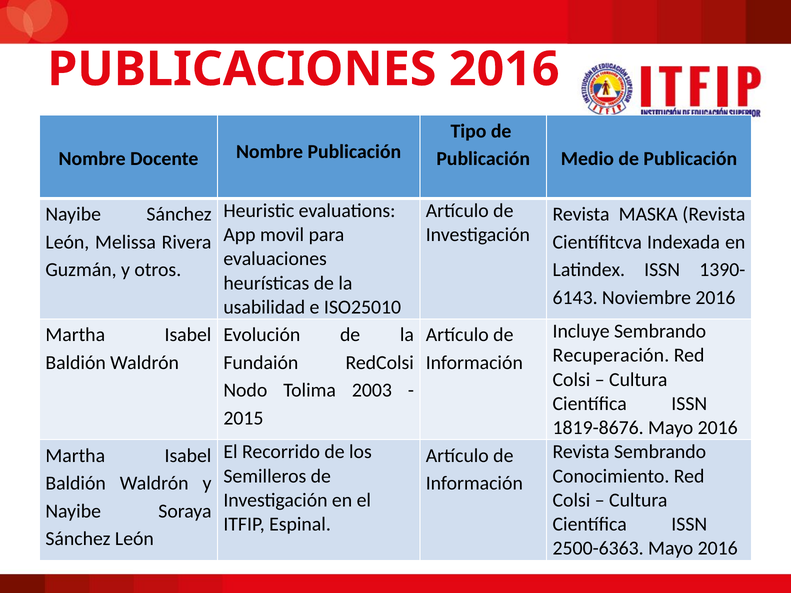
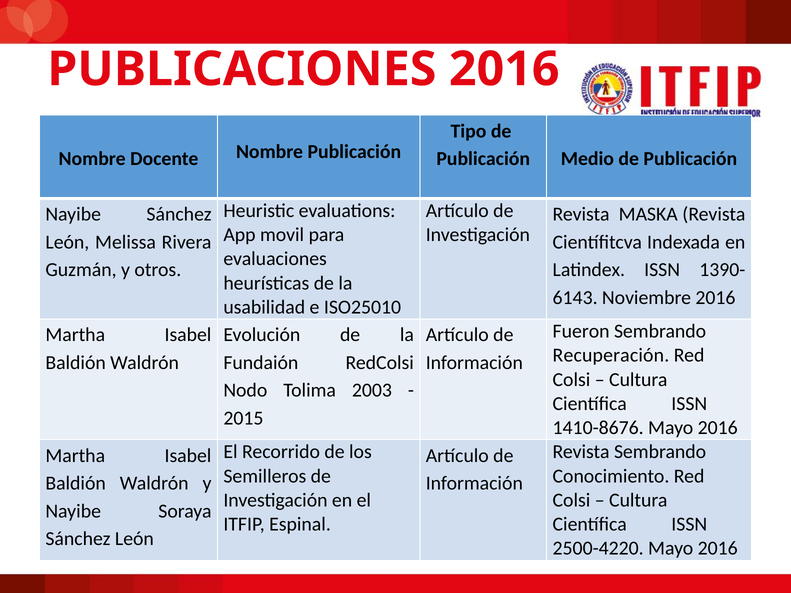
Incluye: Incluye -> Fueron
1819-8676: 1819-8676 -> 1410-8676
2500-6363: 2500-6363 -> 2500-4220
